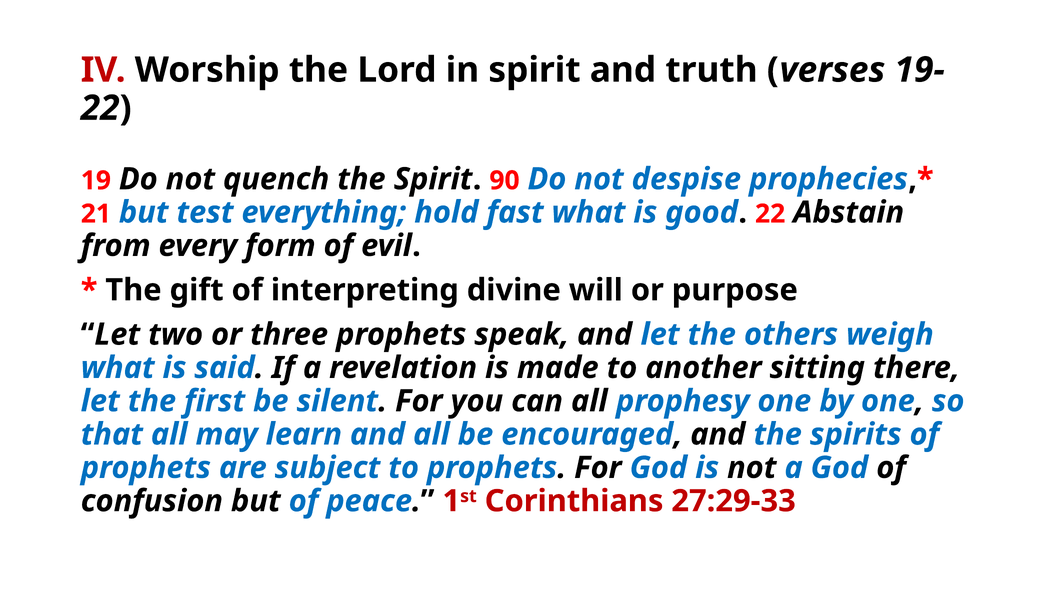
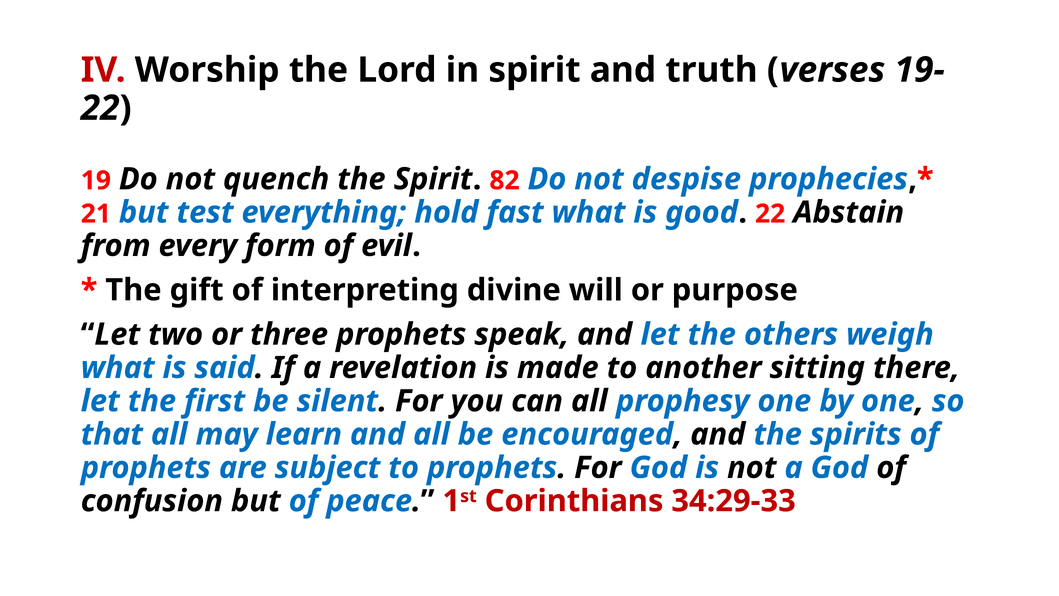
90: 90 -> 82
27:29-33: 27:29-33 -> 34:29-33
